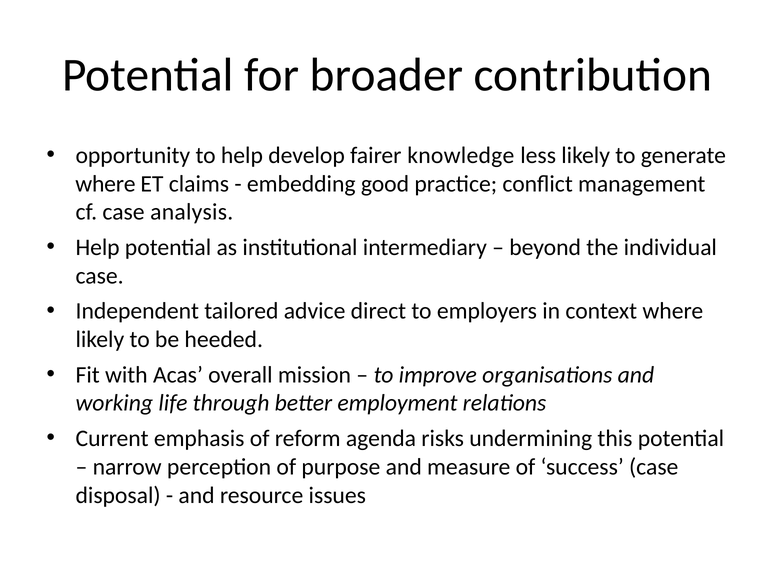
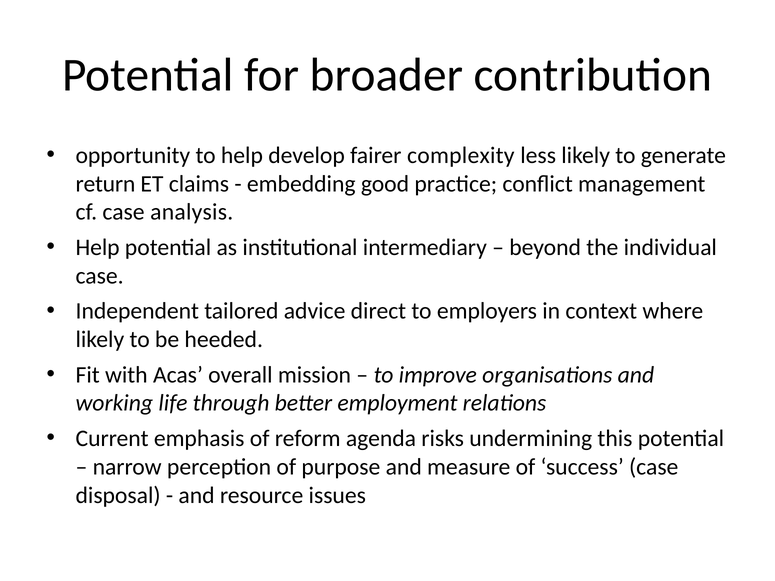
knowledge: knowledge -> complexity
where at (105, 184): where -> return
